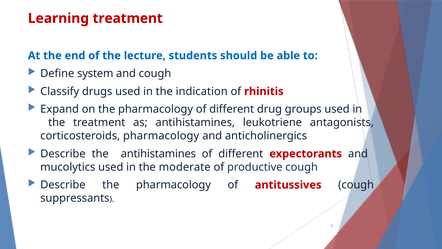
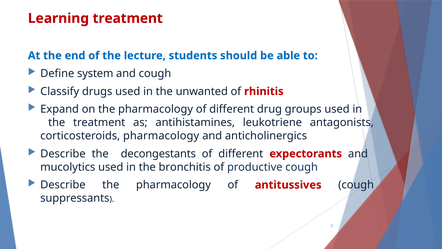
indication: indication -> unwanted
the antihistamines: antihistamines -> decongestants
moderate: moderate -> bronchitis
